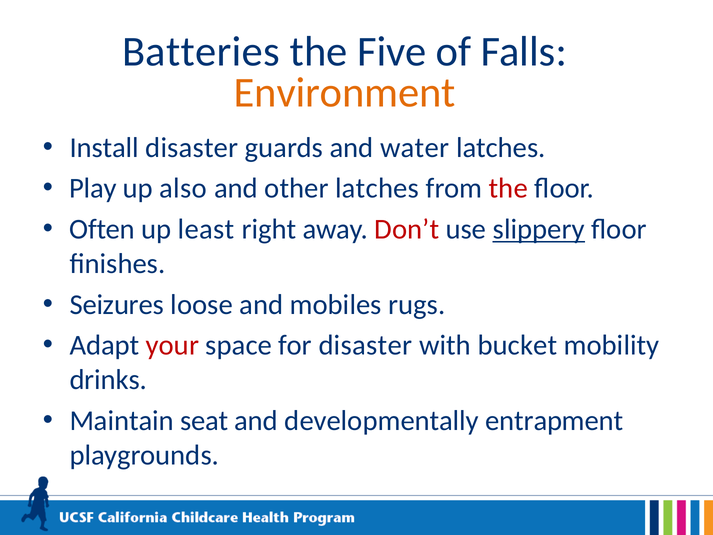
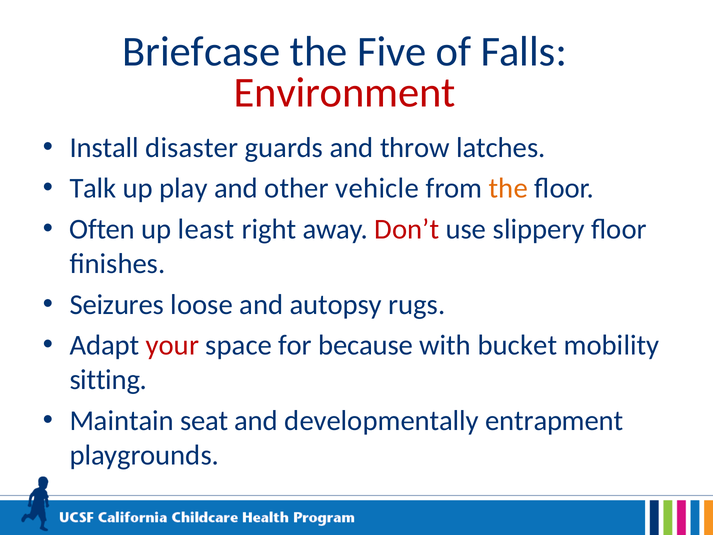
Batteries: Batteries -> Briefcase
Environment colour: orange -> red
water: water -> throw
Play: Play -> Talk
also: also -> play
other latches: latches -> vehicle
the at (508, 188) colour: red -> orange
slippery underline: present -> none
mobiles: mobiles -> autopsy
for disaster: disaster -> because
drinks: drinks -> sitting
